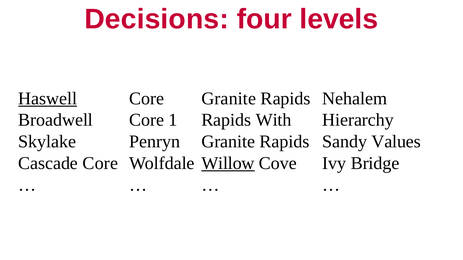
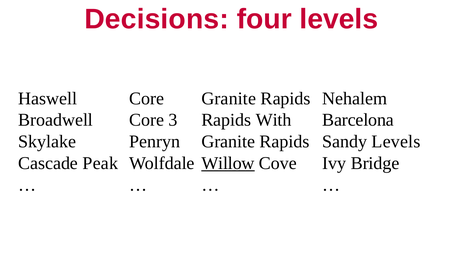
Haswell underline: present -> none
1: 1 -> 3
Hierarchy: Hierarchy -> Barcelona
Sandy Values: Values -> Levels
Cascade Core: Core -> Peak
